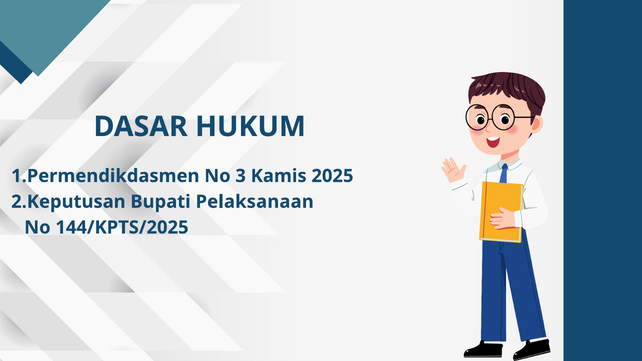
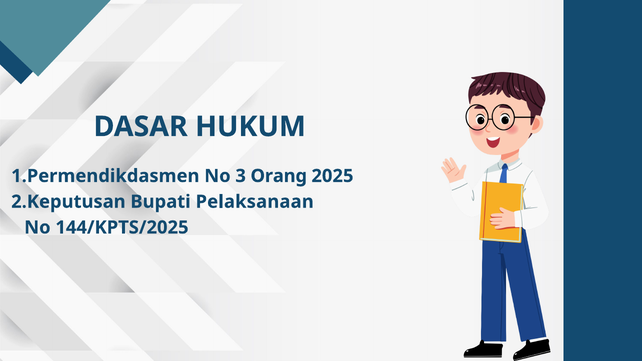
Kamis: Kamis -> Orang
